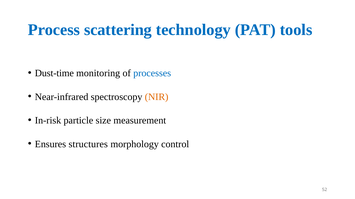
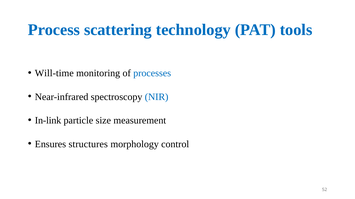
Dust-time: Dust-time -> Will-time
NIR colour: orange -> blue
In-risk: In-risk -> In-link
